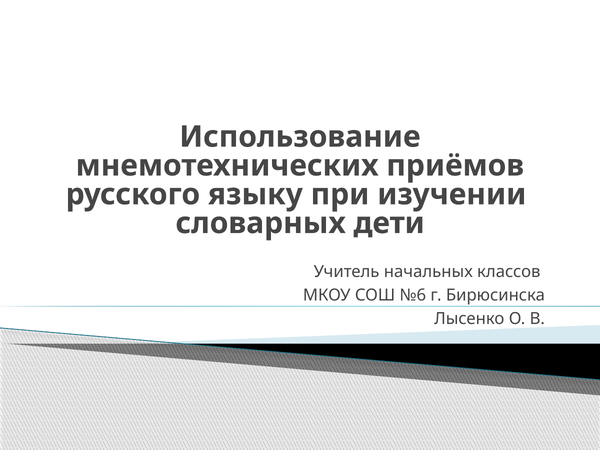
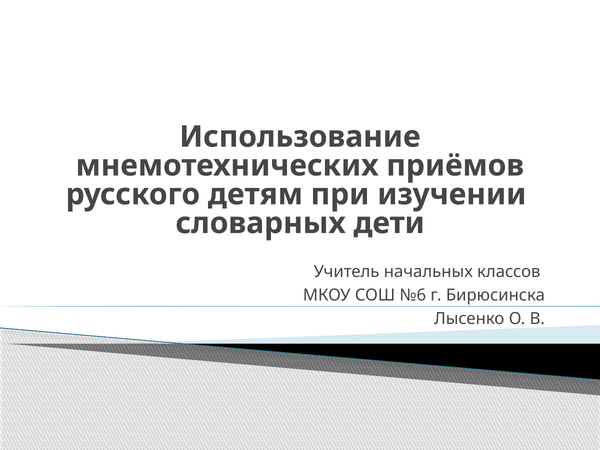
языку: языку -> детям
